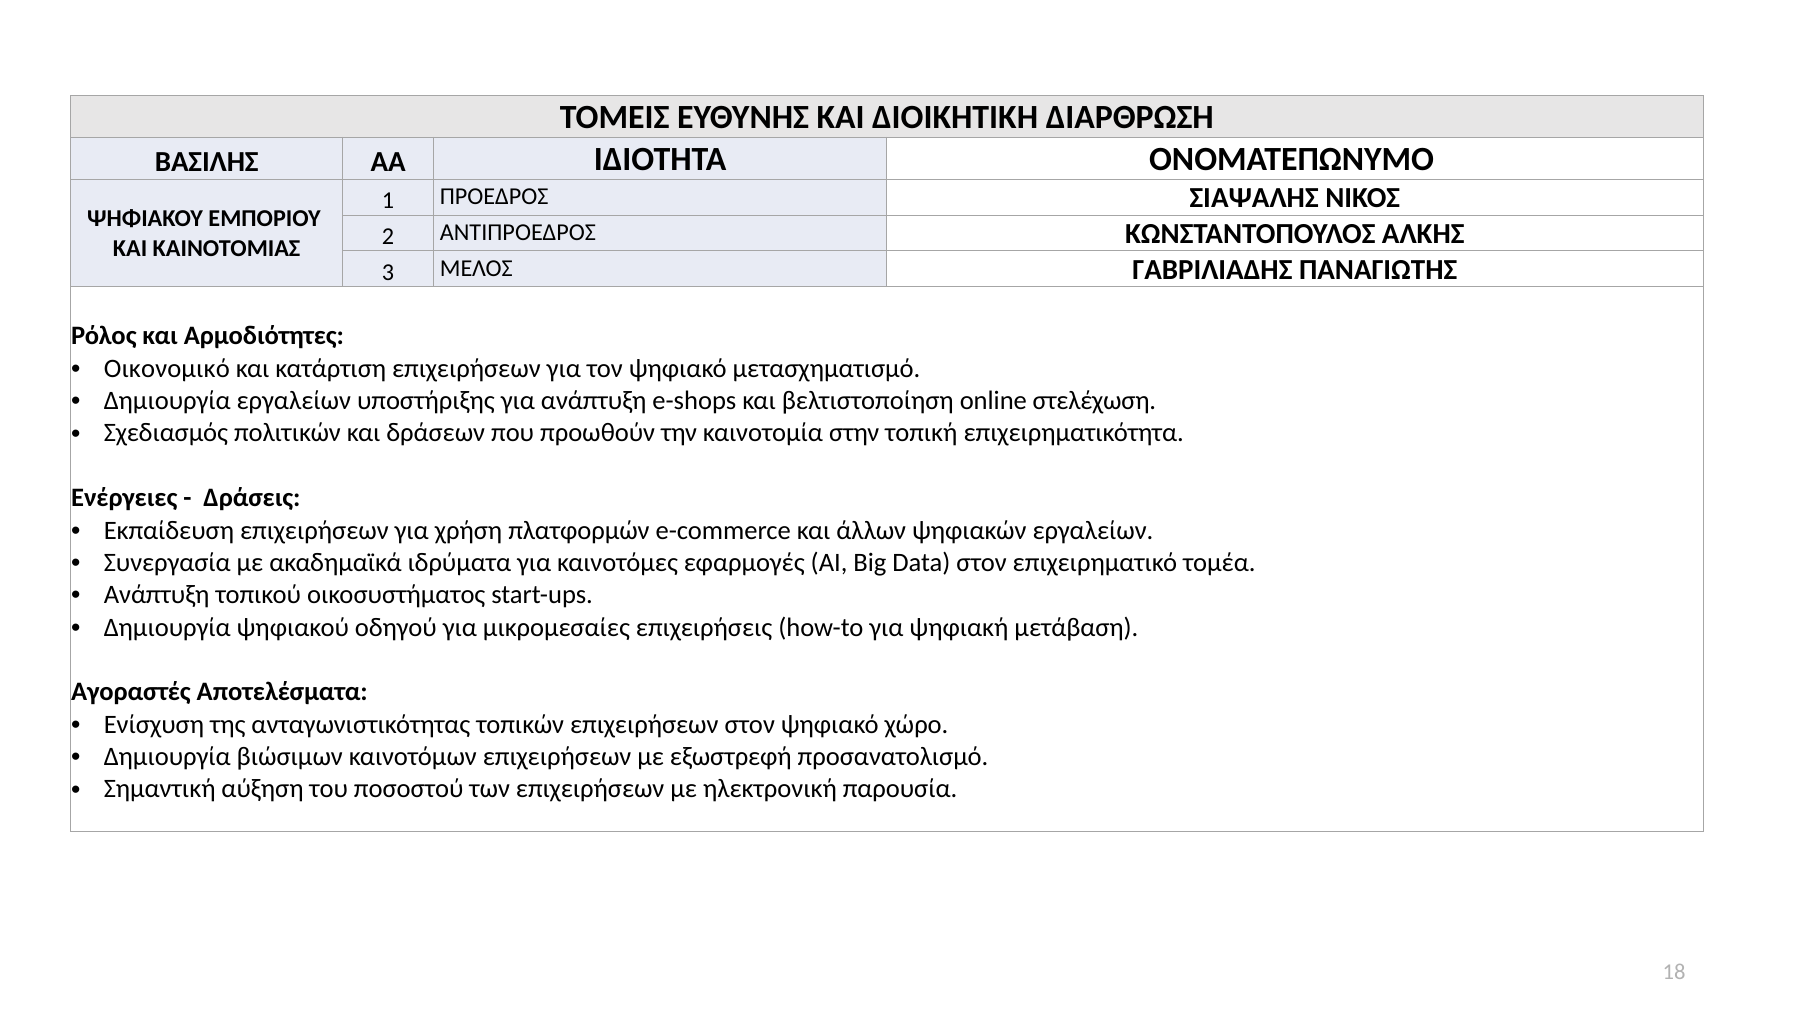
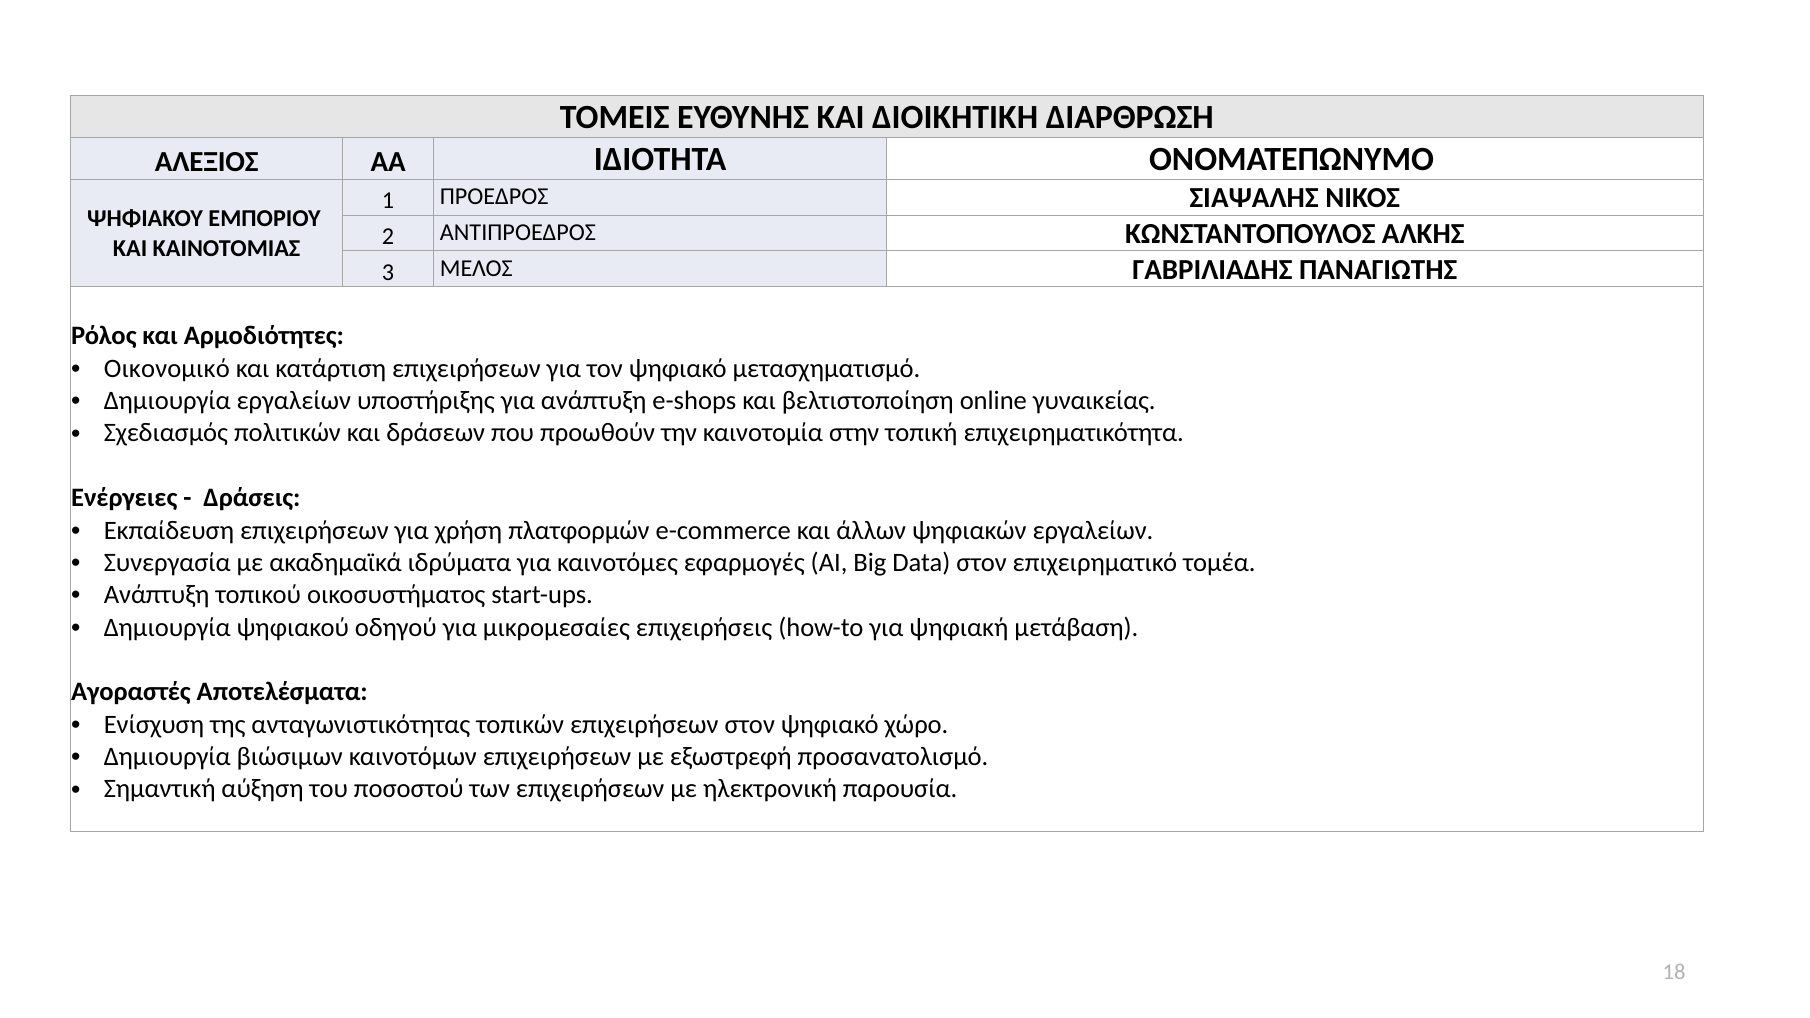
ΒΑΣΙΛΗΣ: ΒΑΣΙΛΗΣ -> ΑΛΕΞΙΟΣ
στελέχωση: στελέχωση -> γυναικείας
